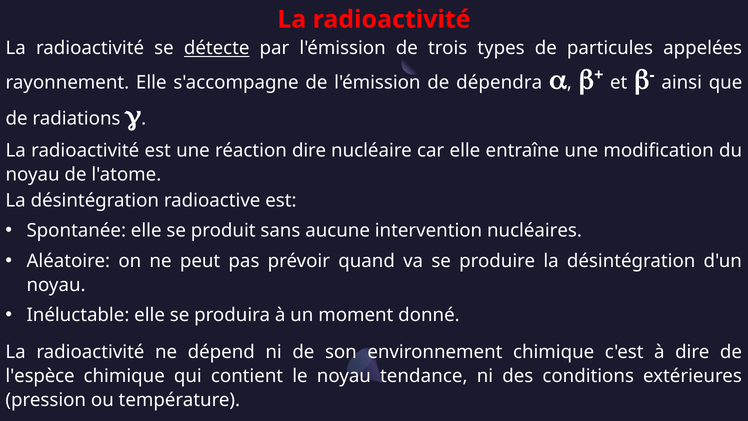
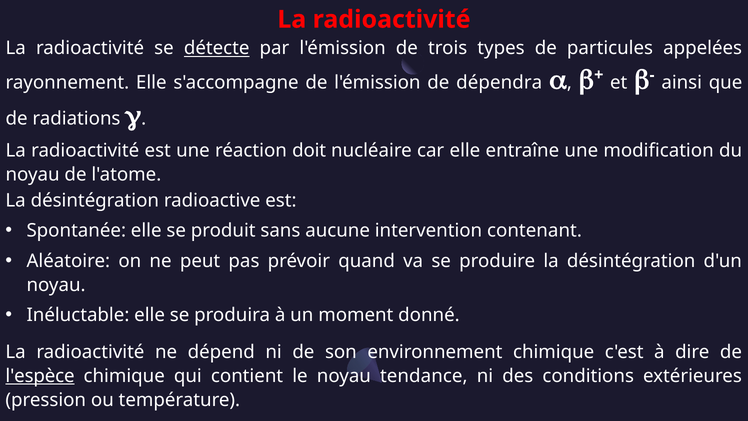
réaction dire: dire -> doit
nucléaires: nucléaires -> contenant
l'espèce underline: none -> present
